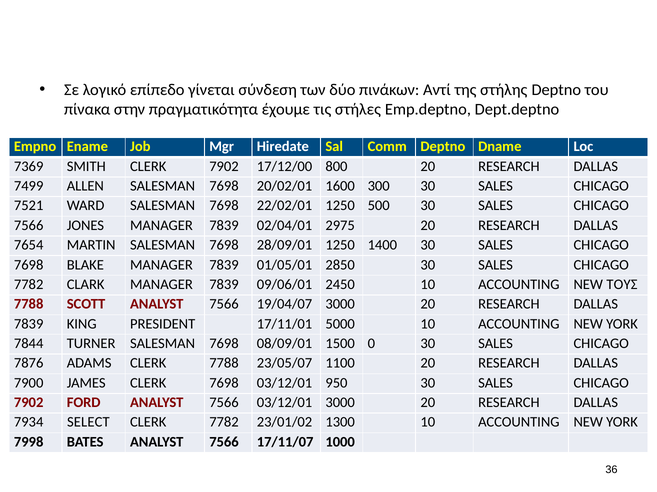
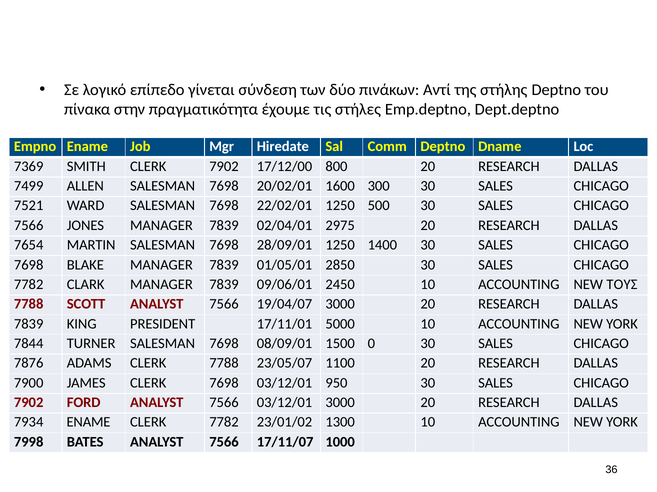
7934 SELECT: SELECT -> ENAME
